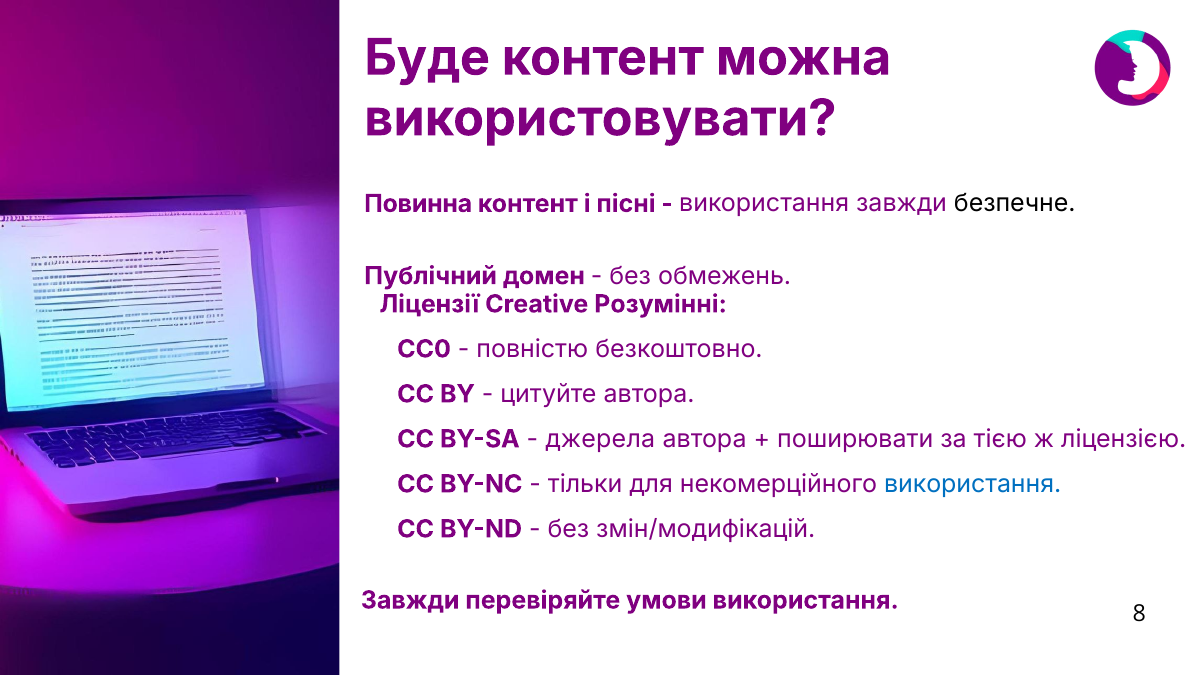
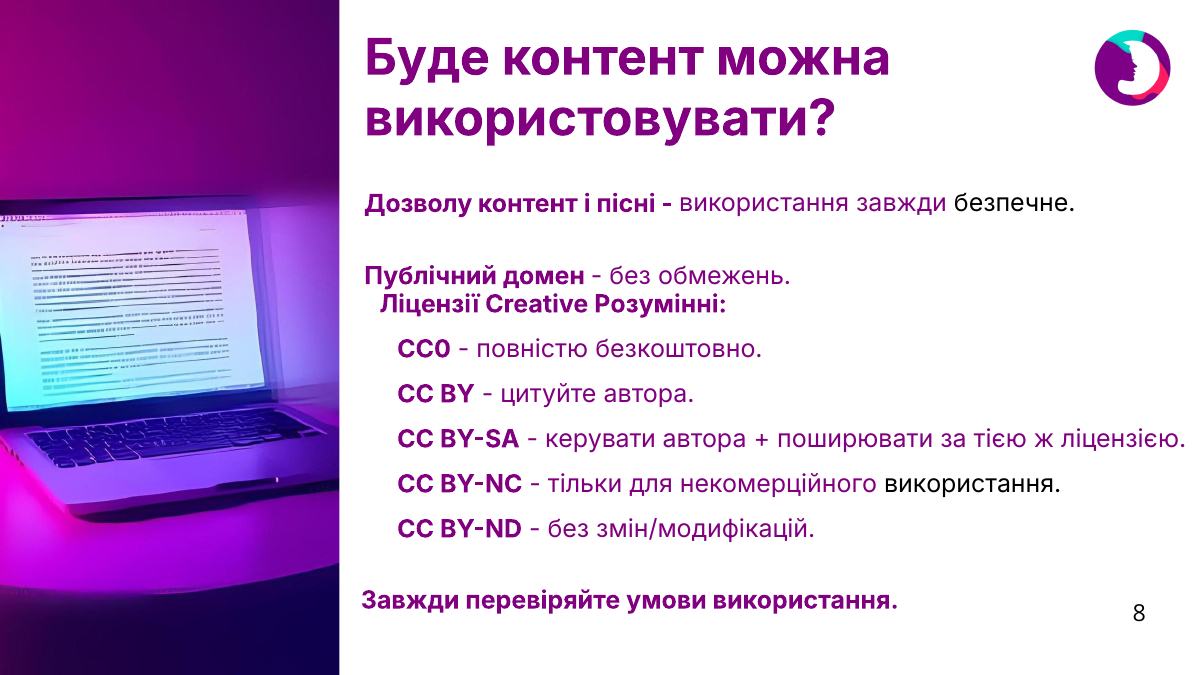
Повинна: Повинна -> Дозволу
джерела: джерела -> керувати
використання at (973, 484) colour: blue -> black
